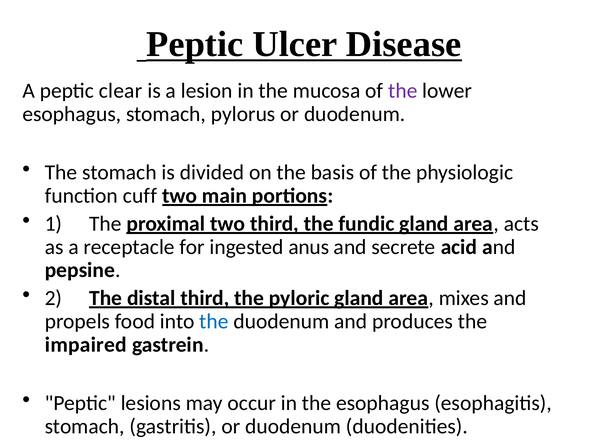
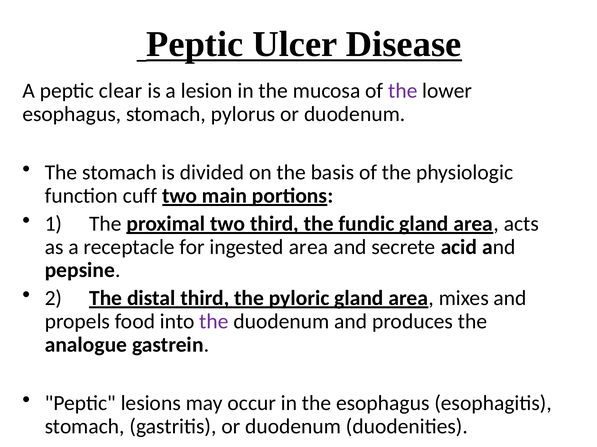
ingested anus: anus -> area
the at (214, 322) colour: blue -> purple
impaired: impaired -> analogue
